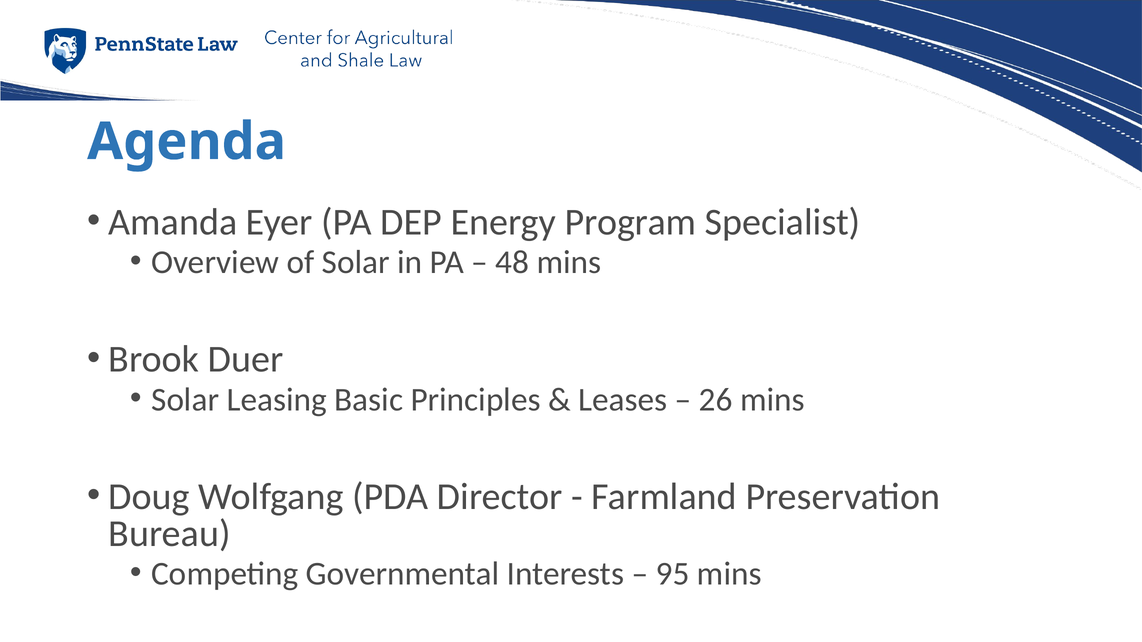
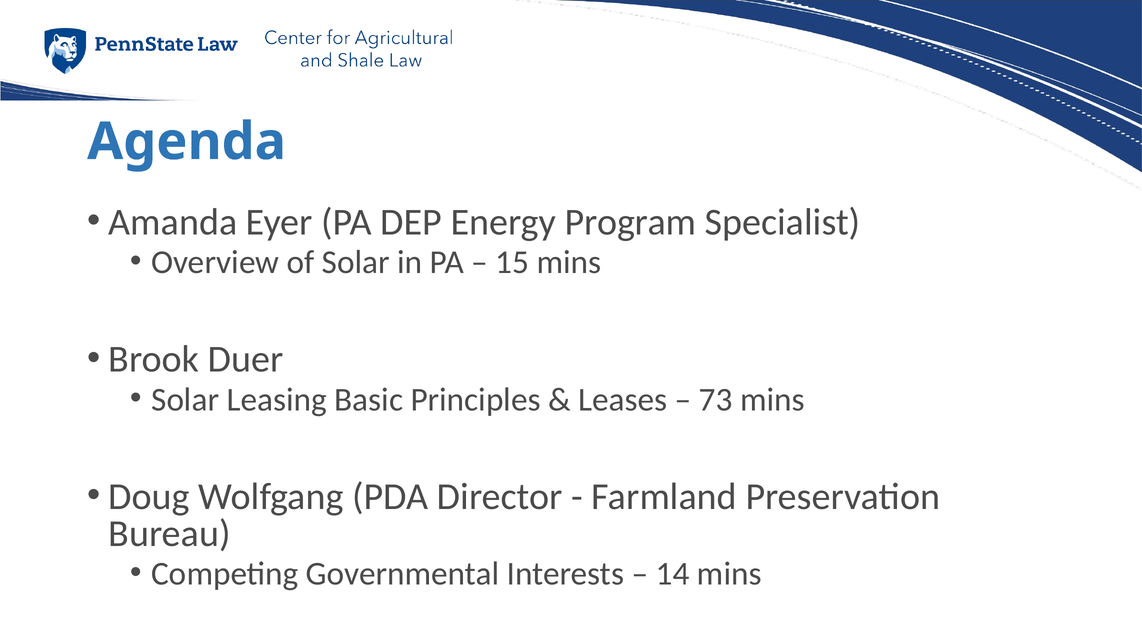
48: 48 -> 15
26: 26 -> 73
95: 95 -> 14
